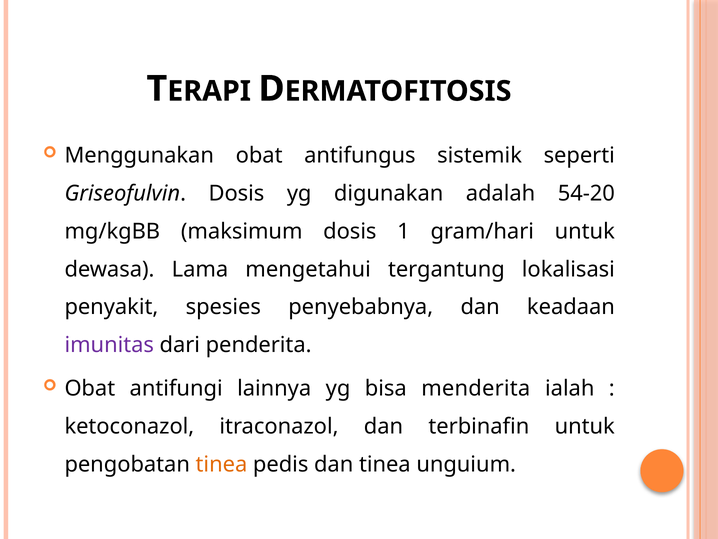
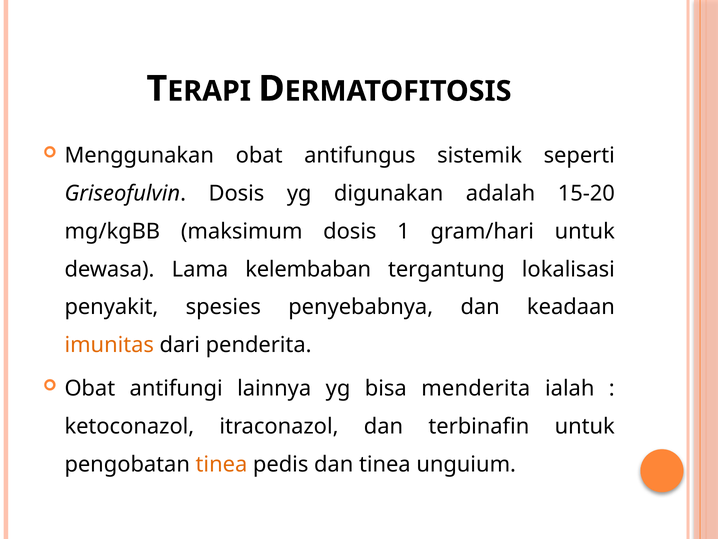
54-20: 54-20 -> 15-20
mengetahui: mengetahui -> kelembaban
imunitas colour: purple -> orange
